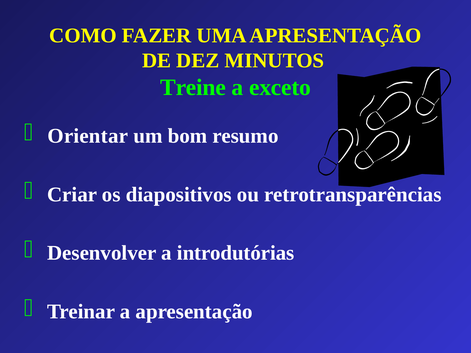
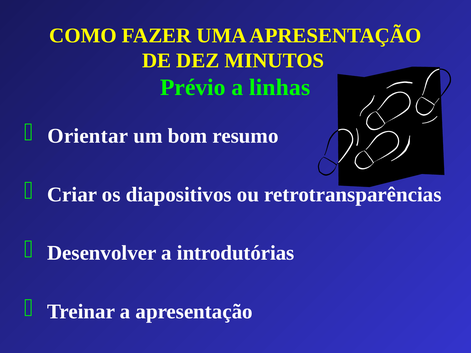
Treine: Treine -> Prévio
exceto: exceto -> linhas
